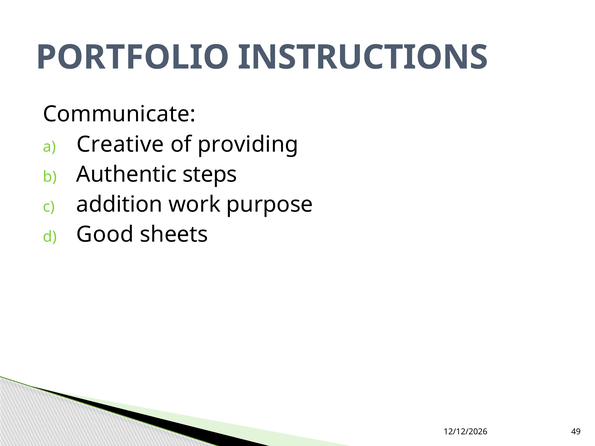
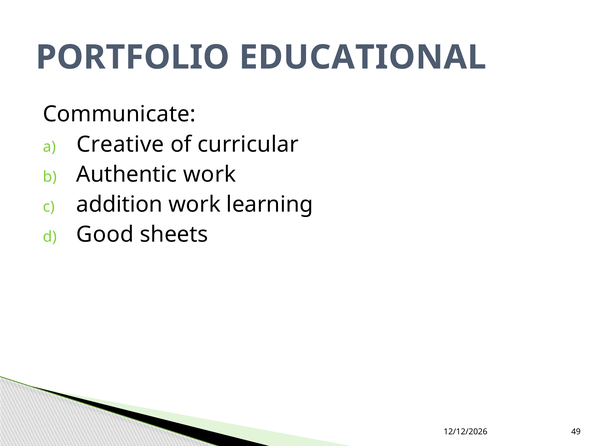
INSTRUCTIONS: INSTRUCTIONS -> EDUCATIONAL
providing: providing -> curricular
Authentic steps: steps -> work
purpose: purpose -> learning
